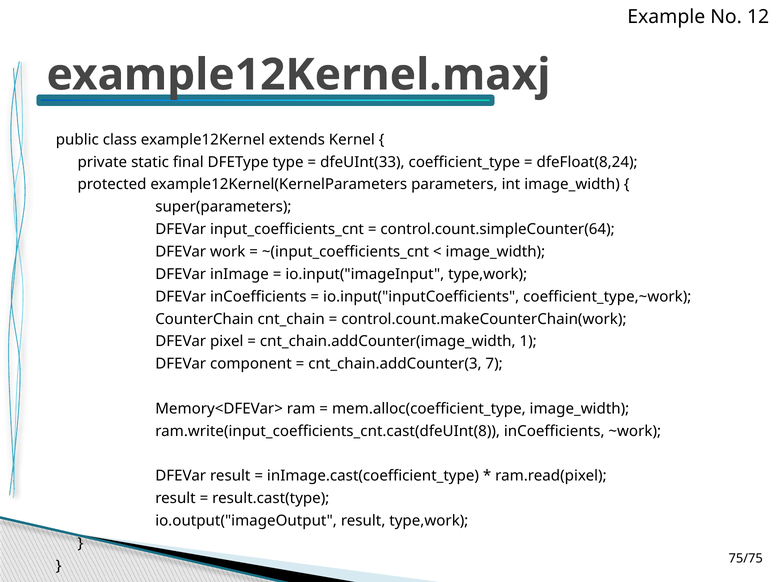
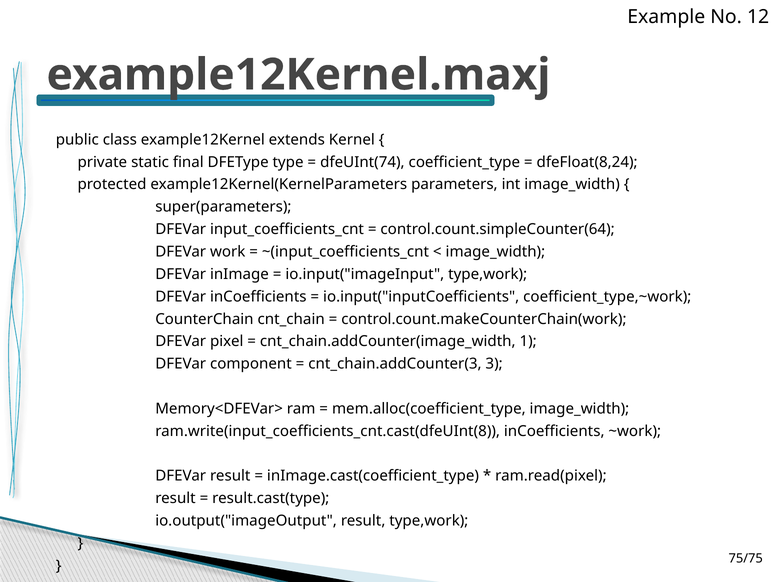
dfeUInt(33: dfeUInt(33 -> dfeUInt(74
7: 7 -> 3
